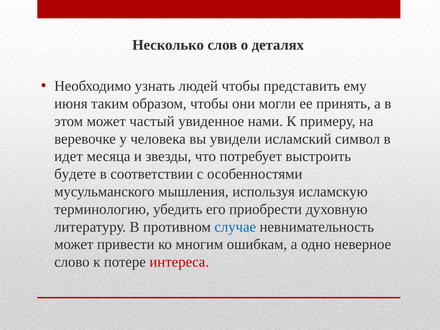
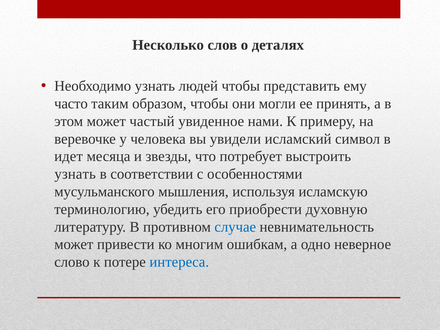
июня: июня -> часто
будете at (75, 174): будете -> узнать
интереса colour: red -> blue
